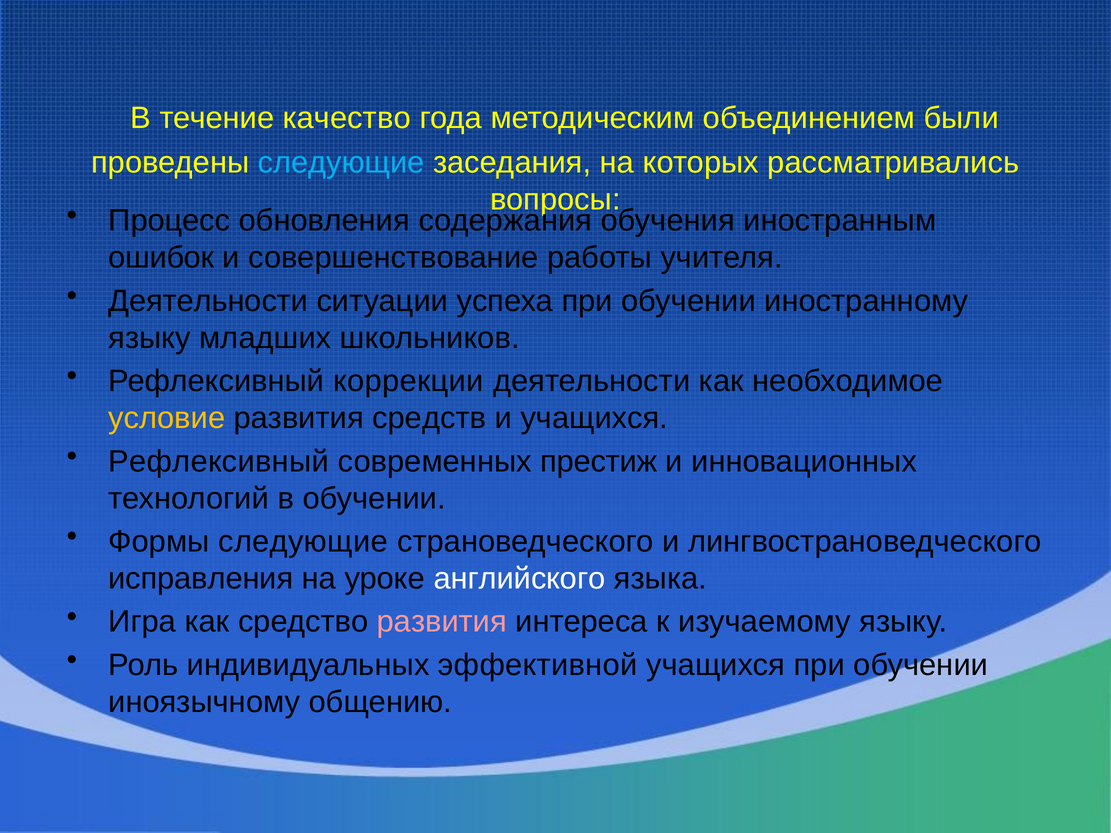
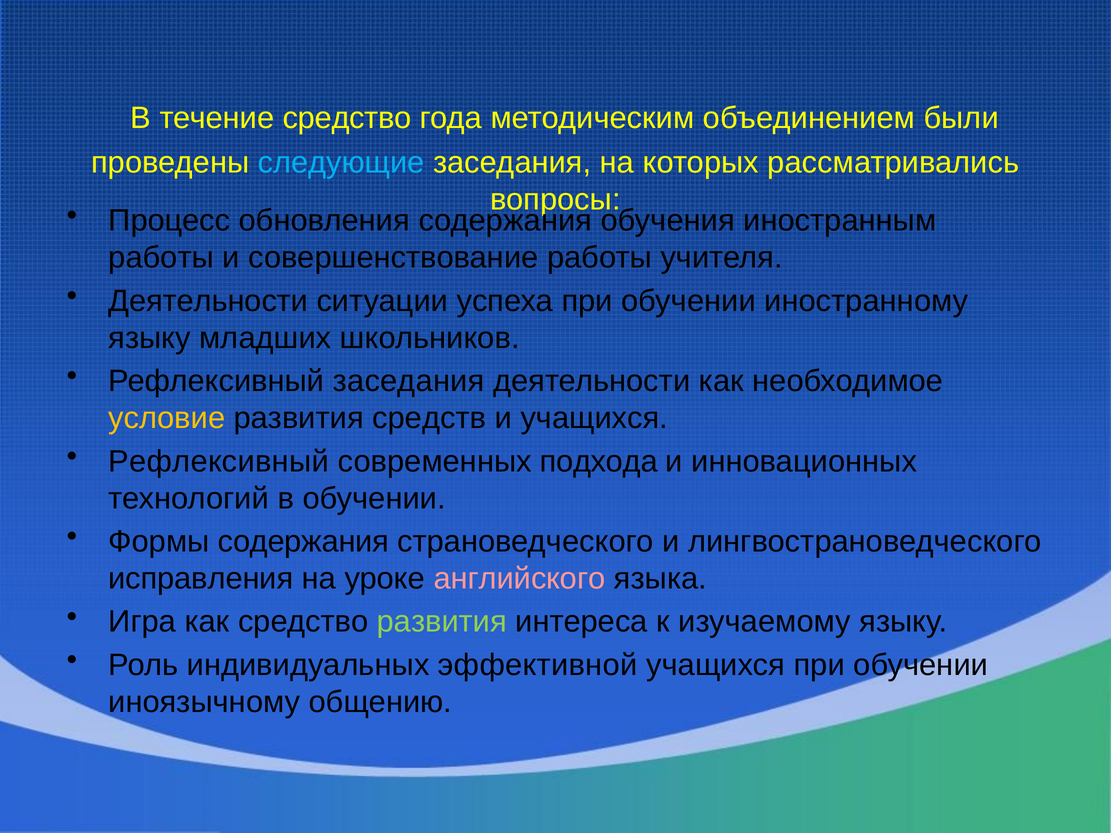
течение качество: качество -> средство
ошибок at (161, 258): ошибок -> работы
Рефлексивный коррекции: коррекции -> заседания
престиж: престиж -> подхода
Формы следующие: следующие -> содержания
английского colour: white -> pink
развития at (442, 622) colour: pink -> light green
